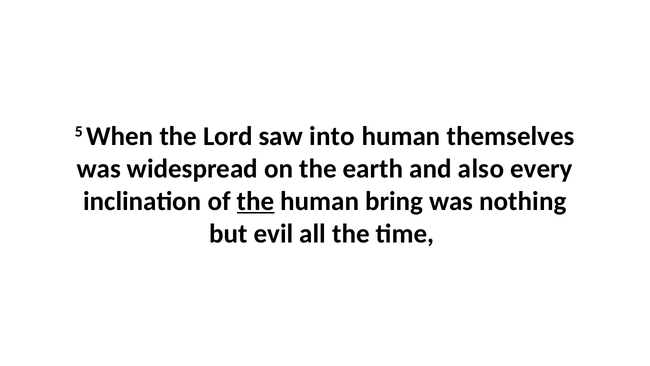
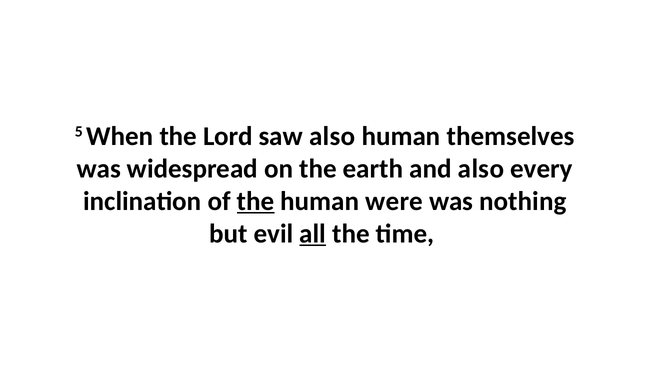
saw into: into -> also
bring: bring -> were
all underline: none -> present
